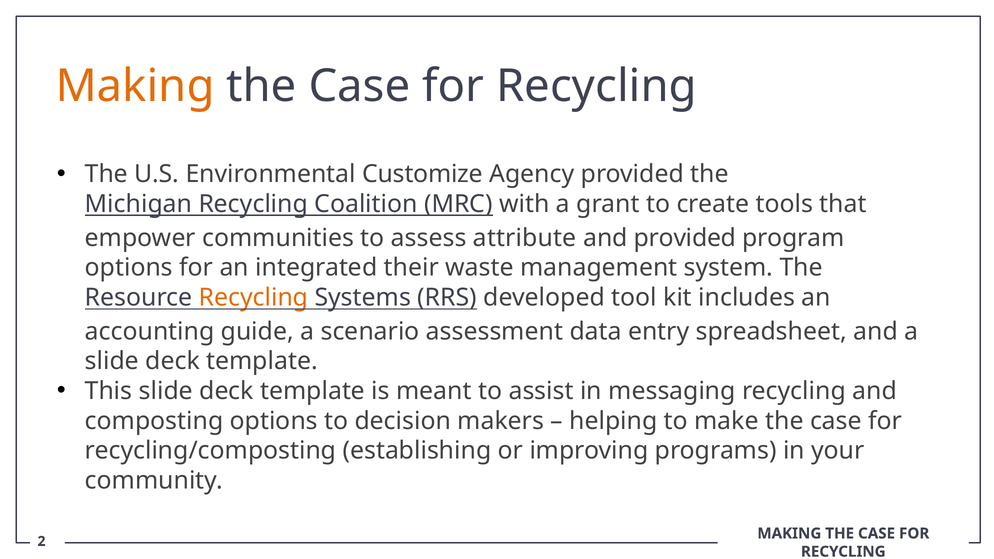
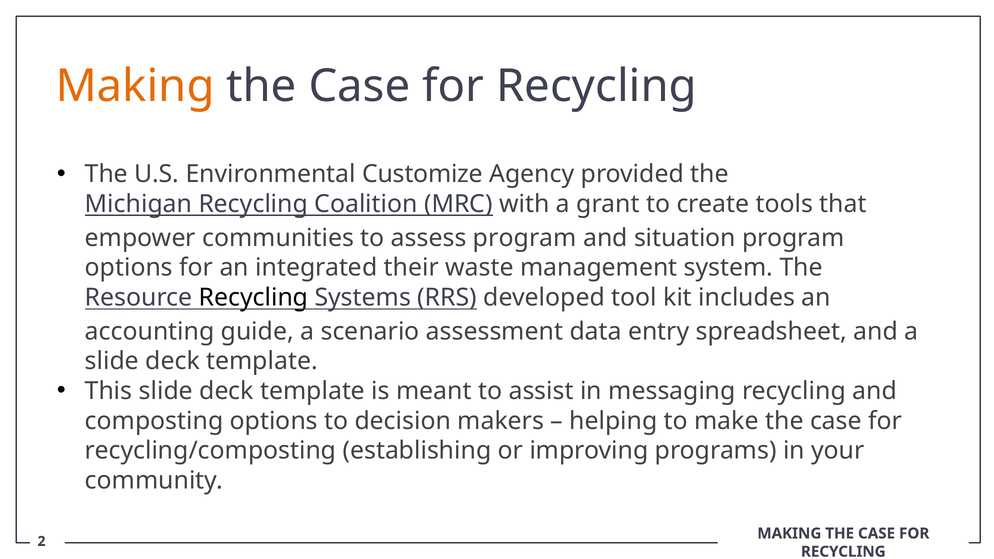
assess attribute: attribute -> program
and provided: provided -> situation
Recycling at (254, 298) colour: orange -> black
